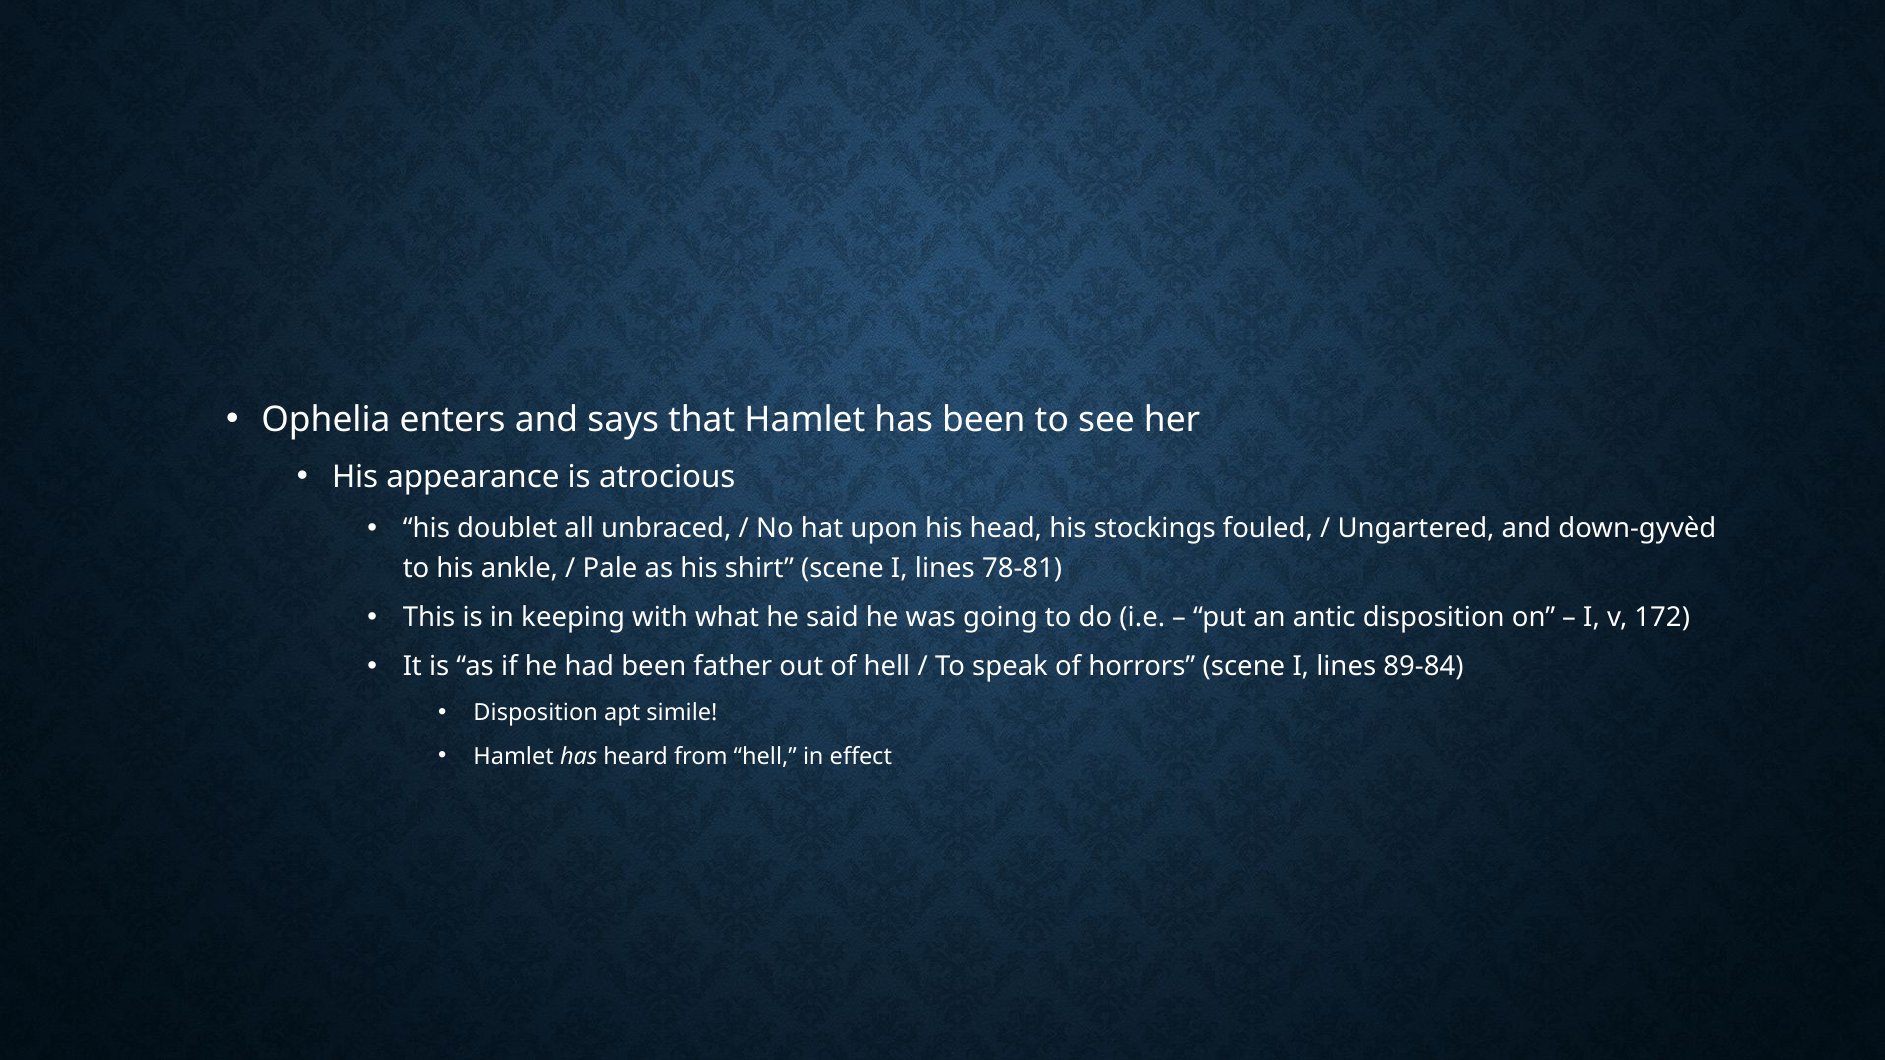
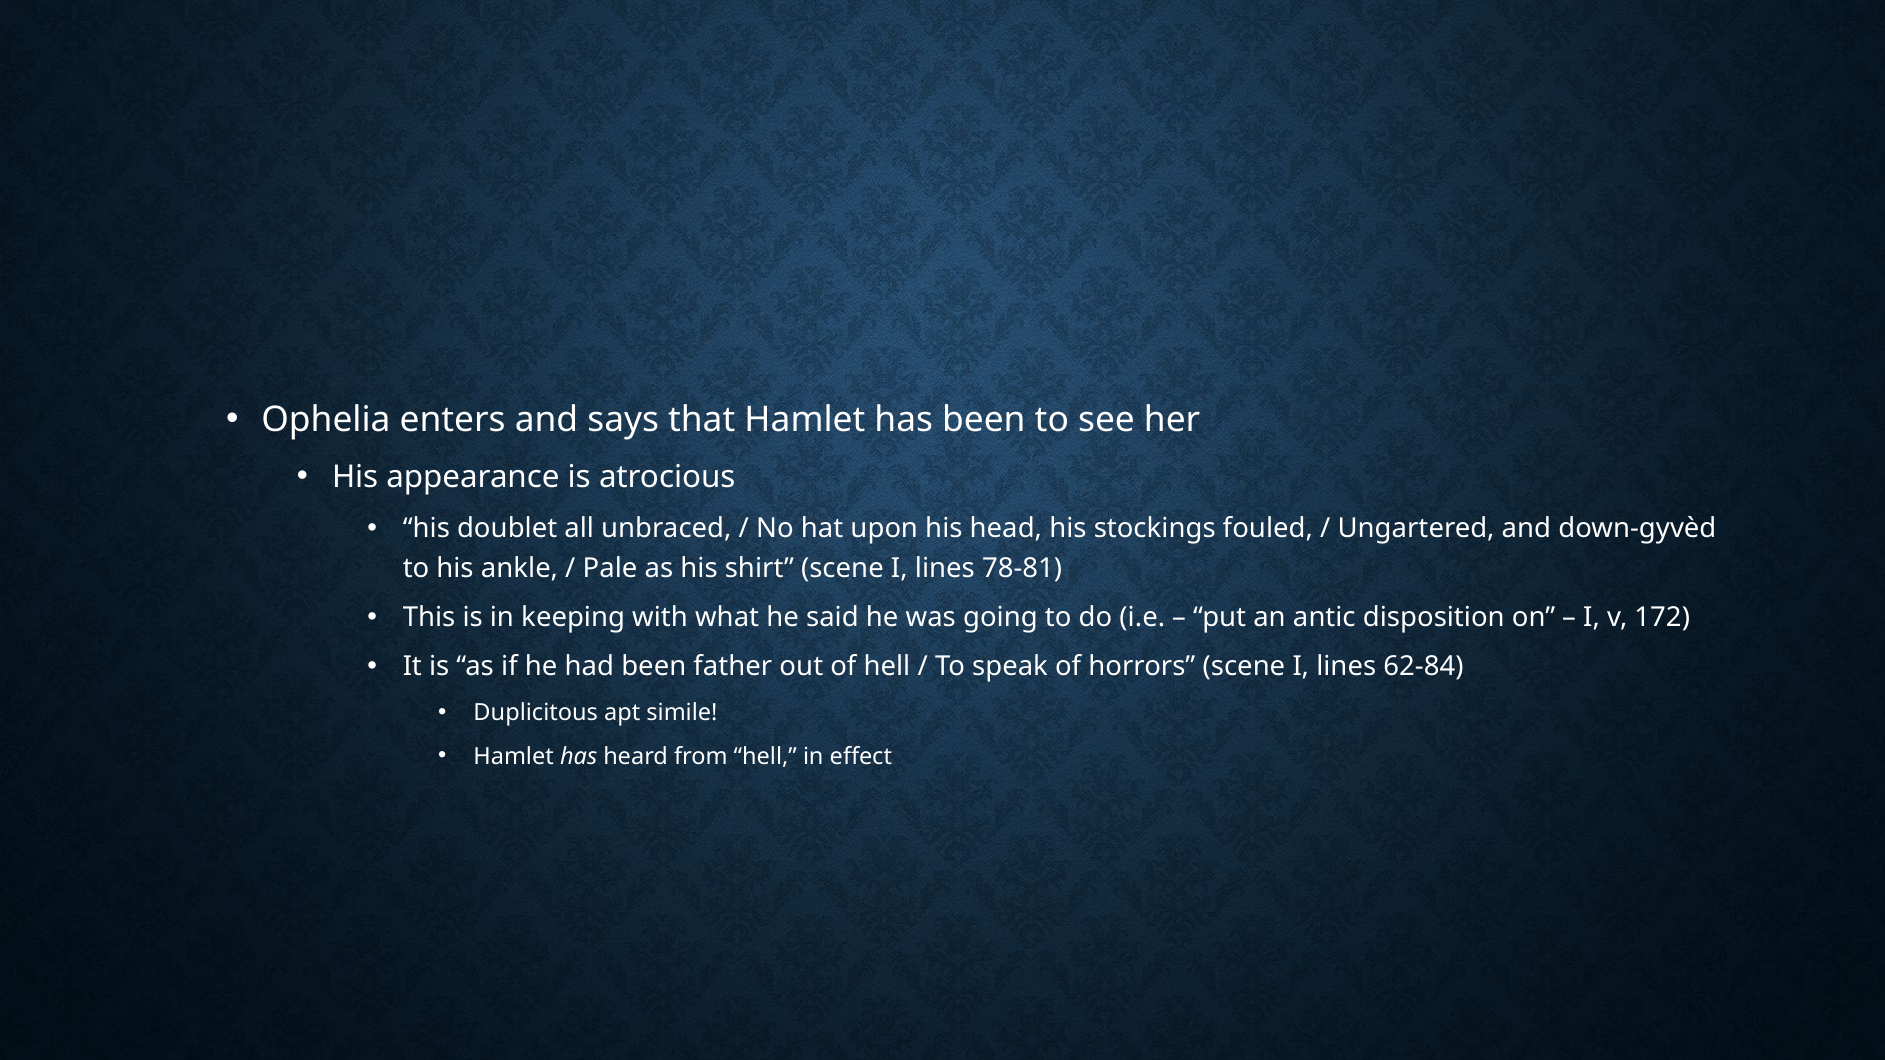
89-84: 89-84 -> 62-84
Disposition at (536, 713): Disposition -> Duplicitous
